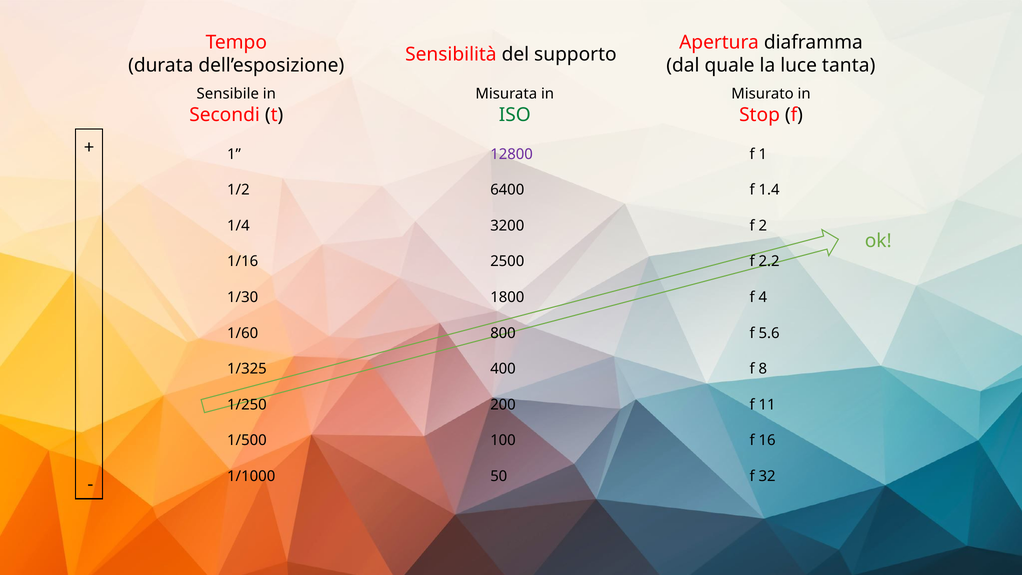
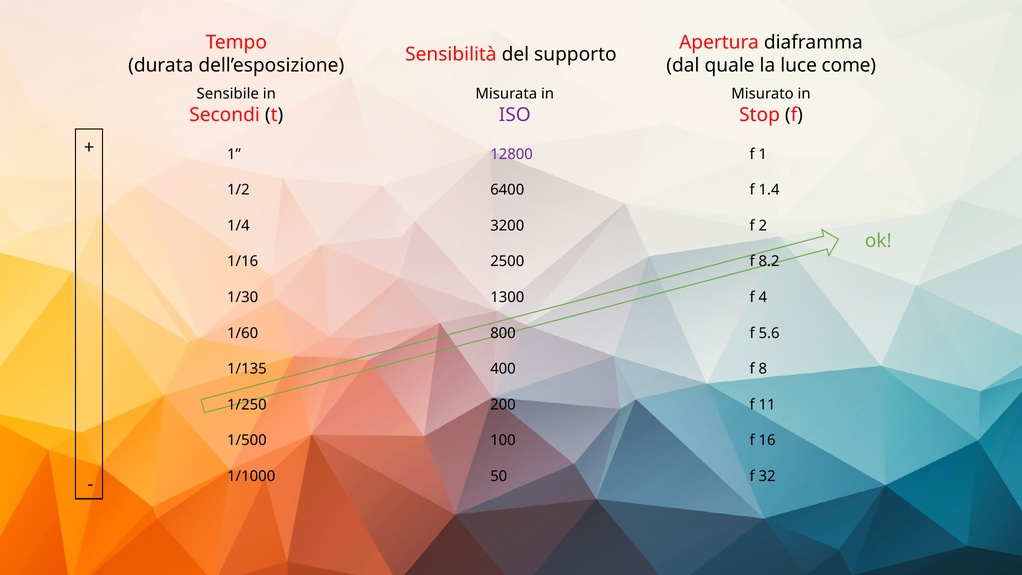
tanta: tanta -> come
ISO colour: green -> purple
2.2: 2.2 -> 8.2
1800: 1800 -> 1300
1/325: 1/325 -> 1/135
